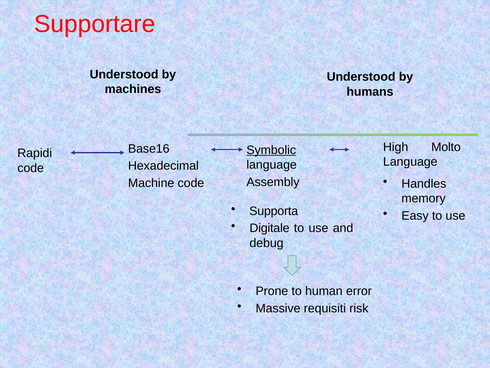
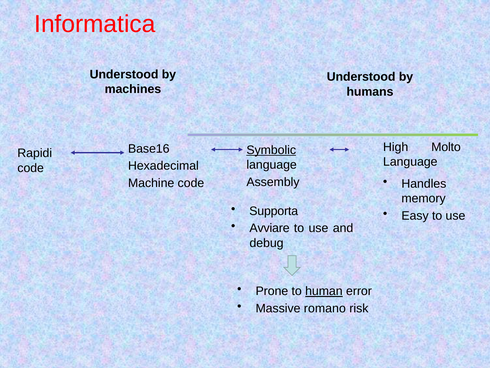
Supportare: Supportare -> Informatica
Digitale: Digitale -> Avviare
human underline: none -> present
requisiti: requisiti -> romano
